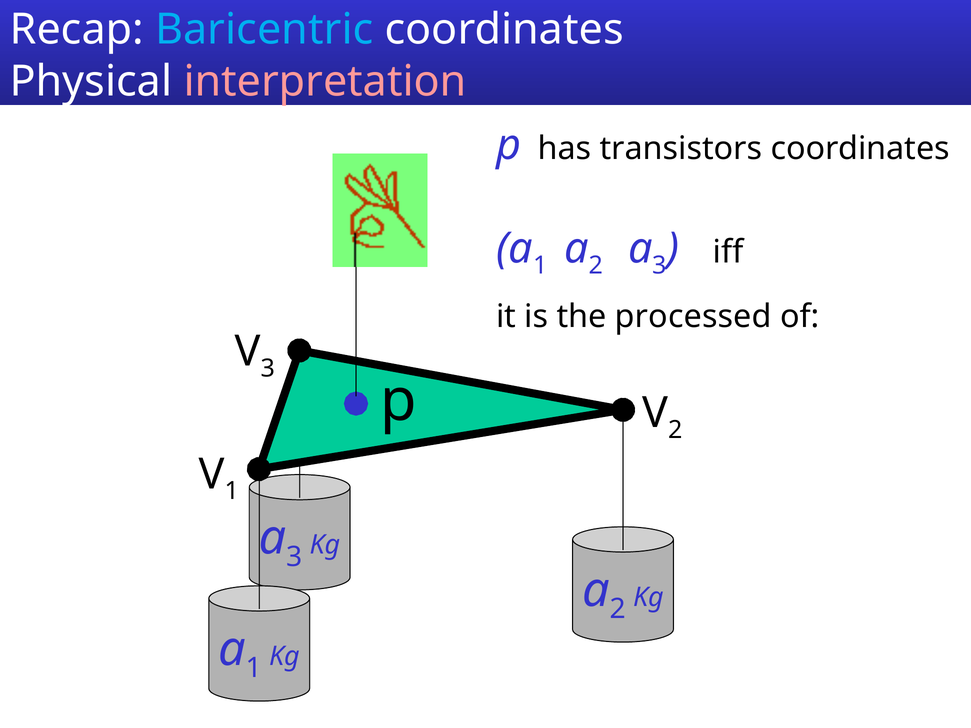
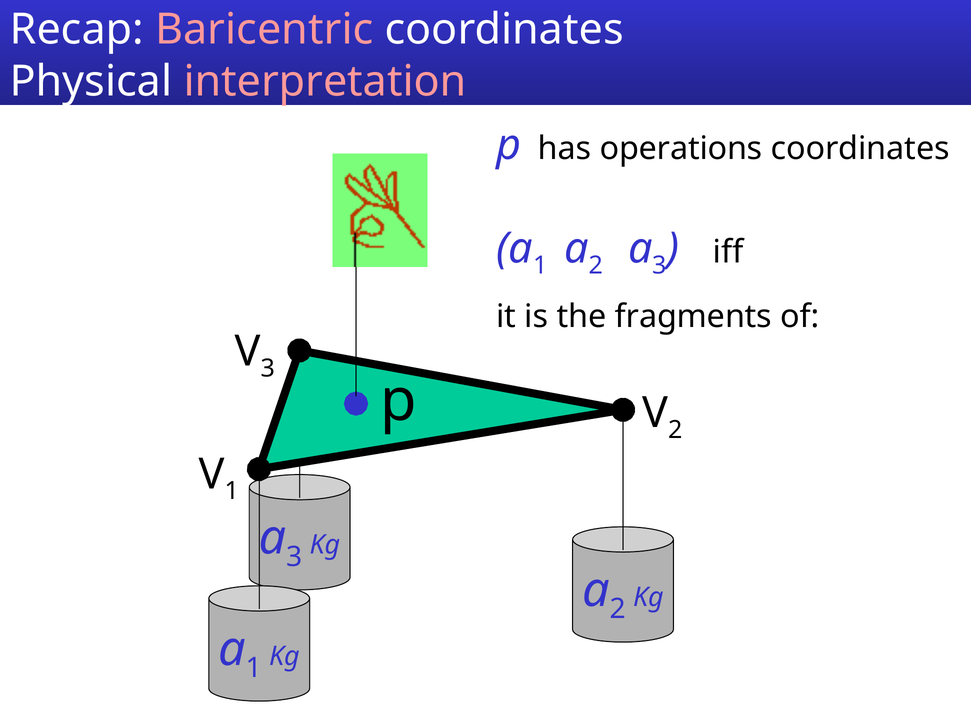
Baricentric colour: light blue -> pink
transistors: transistors -> operations
processed: processed -> fragments
